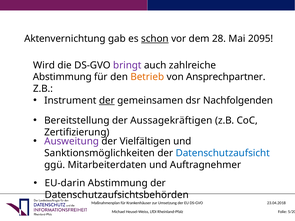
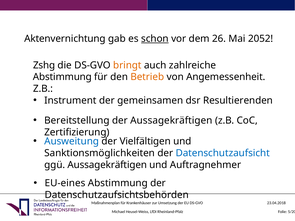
28: 28 -> 26
2095: 2095 -> 2052
Wird: Wird -> Zshg
bringt colour: purple -> orange
Ansprechpartner: Ansprechpartner -> Angemessenheit
der at (107, 101) underline: present -> none
Nachfolgenden: Nachfolgenden -> Resultierenden
Ausweitung colour: purple -> blue
ggü Mitarbeiterdaten: Mitarbeiterdaten -> Aussagekräftigen
EU-darin: EU-darin -> EU-eines
